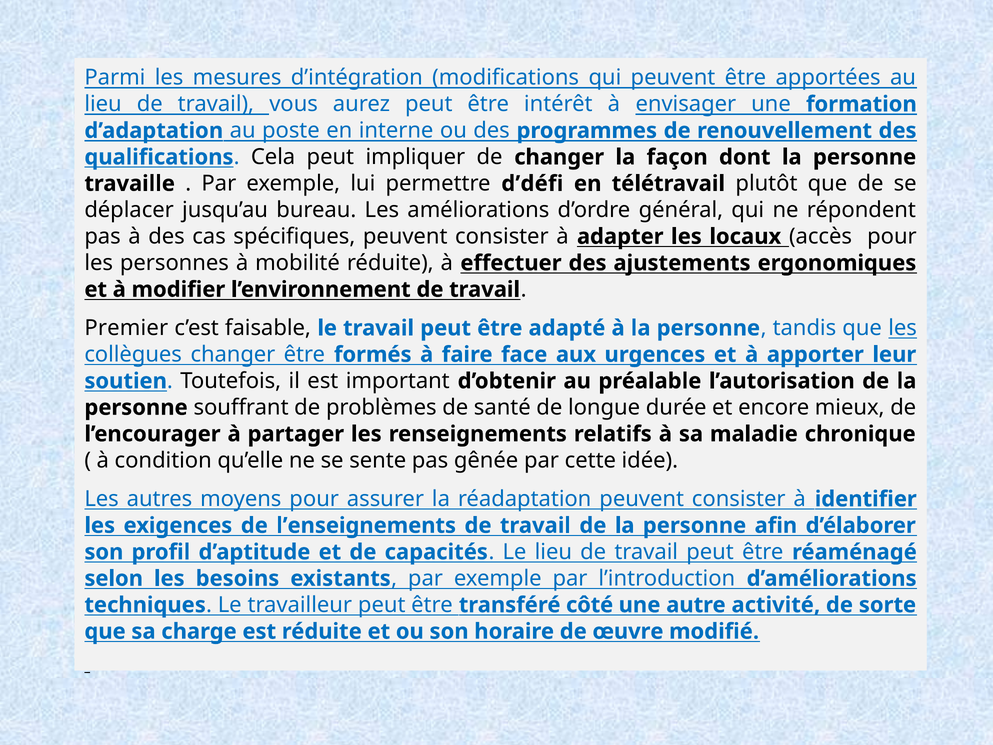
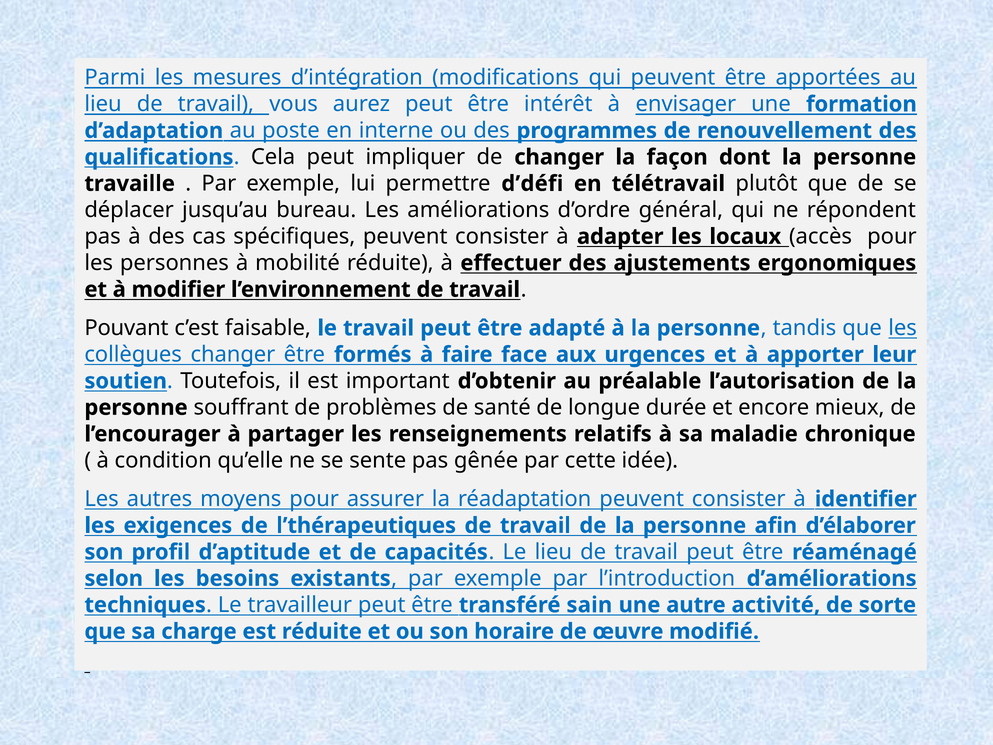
Premier: Premier -> Pouvant
l’enseignements: l’enseignements -> l’thérapeutiques
côté: côté -> sain
